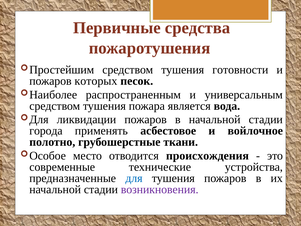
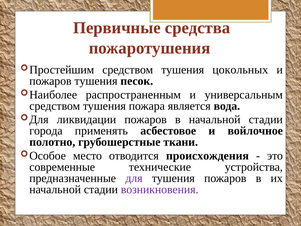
готовности: готовности -> цокольных
пожаров которых: которых -> тушения
для colour: blue -> purple
